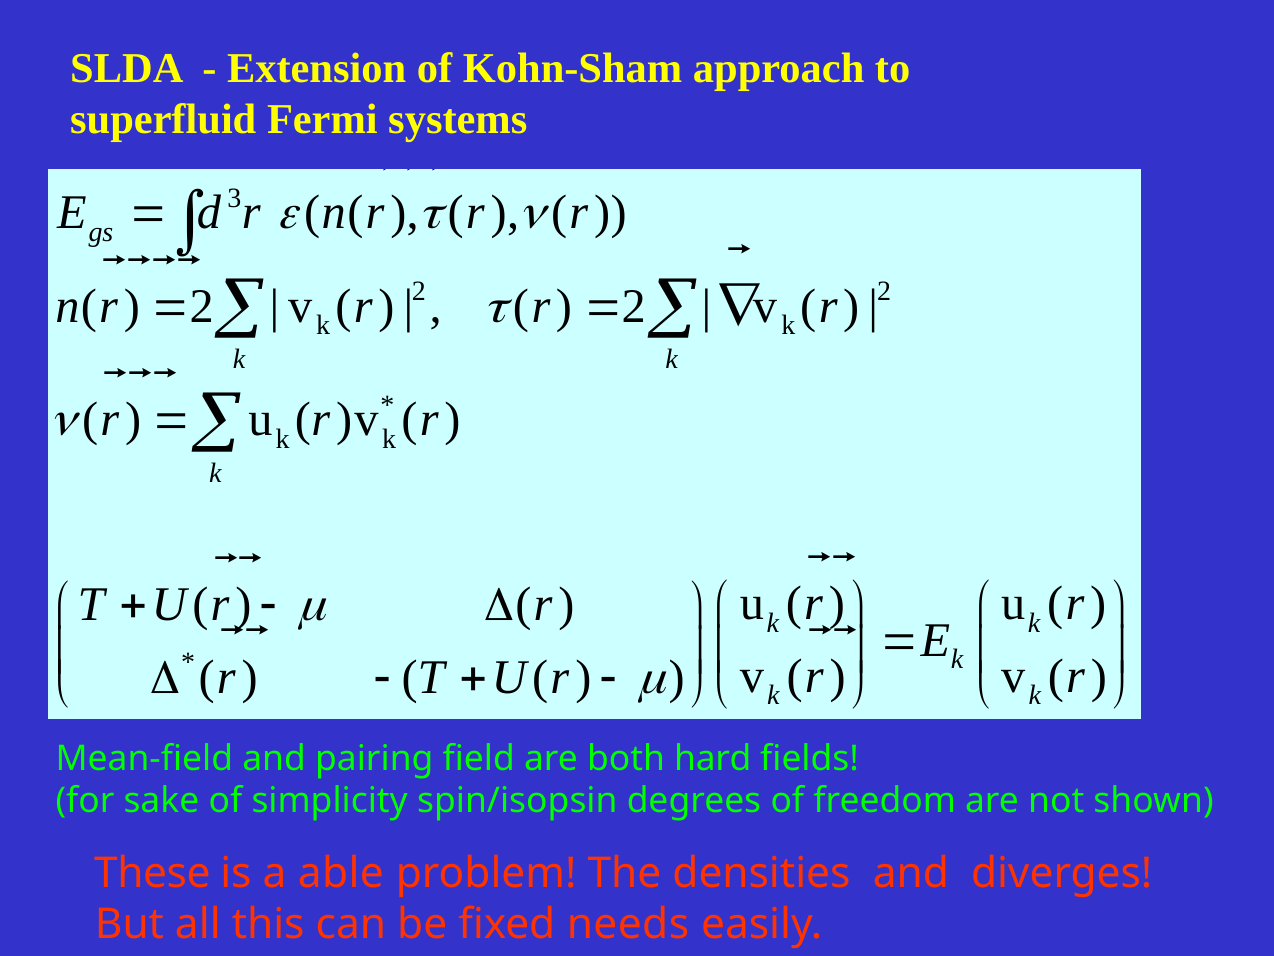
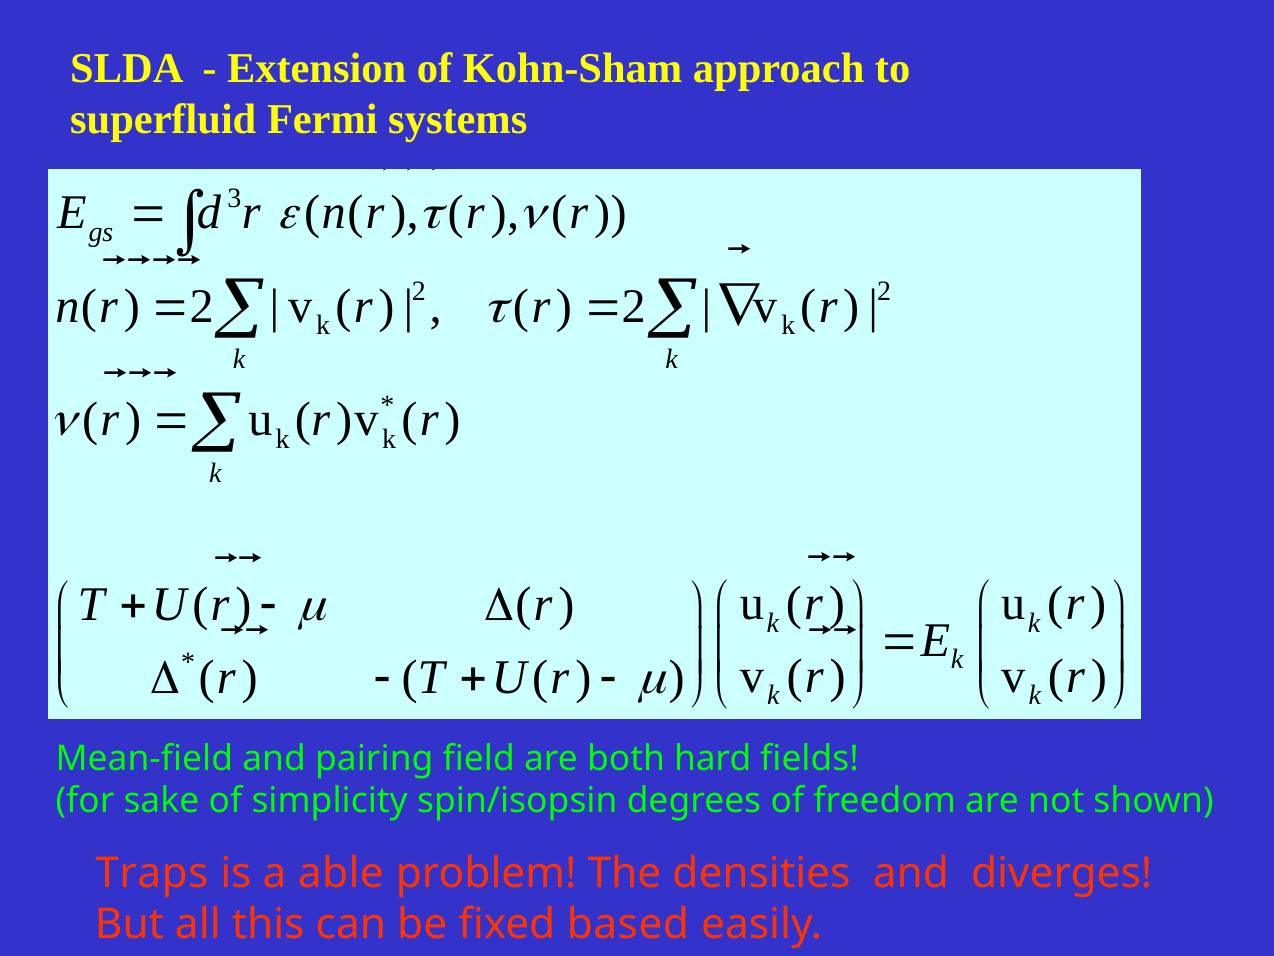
These: These -> Traps
needs: needs -> based
